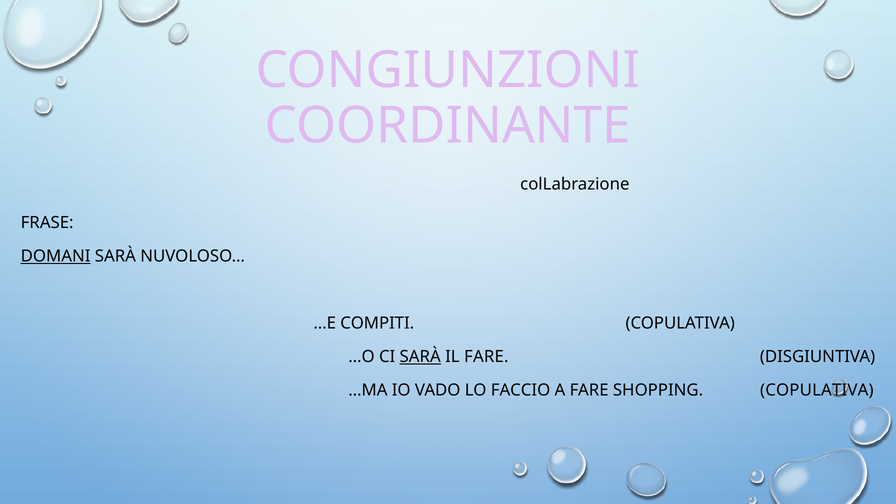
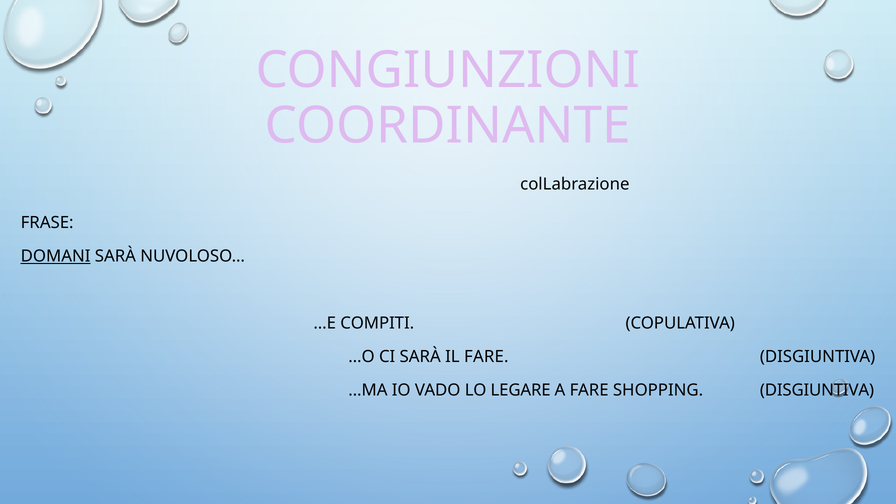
SARÀ at (420, 357) underline: present -> none
FACCIO: FACCIO -> LEGARE
SHOPPING COPULATIVA: COPULATIVA -> DISGIUNTIVA
